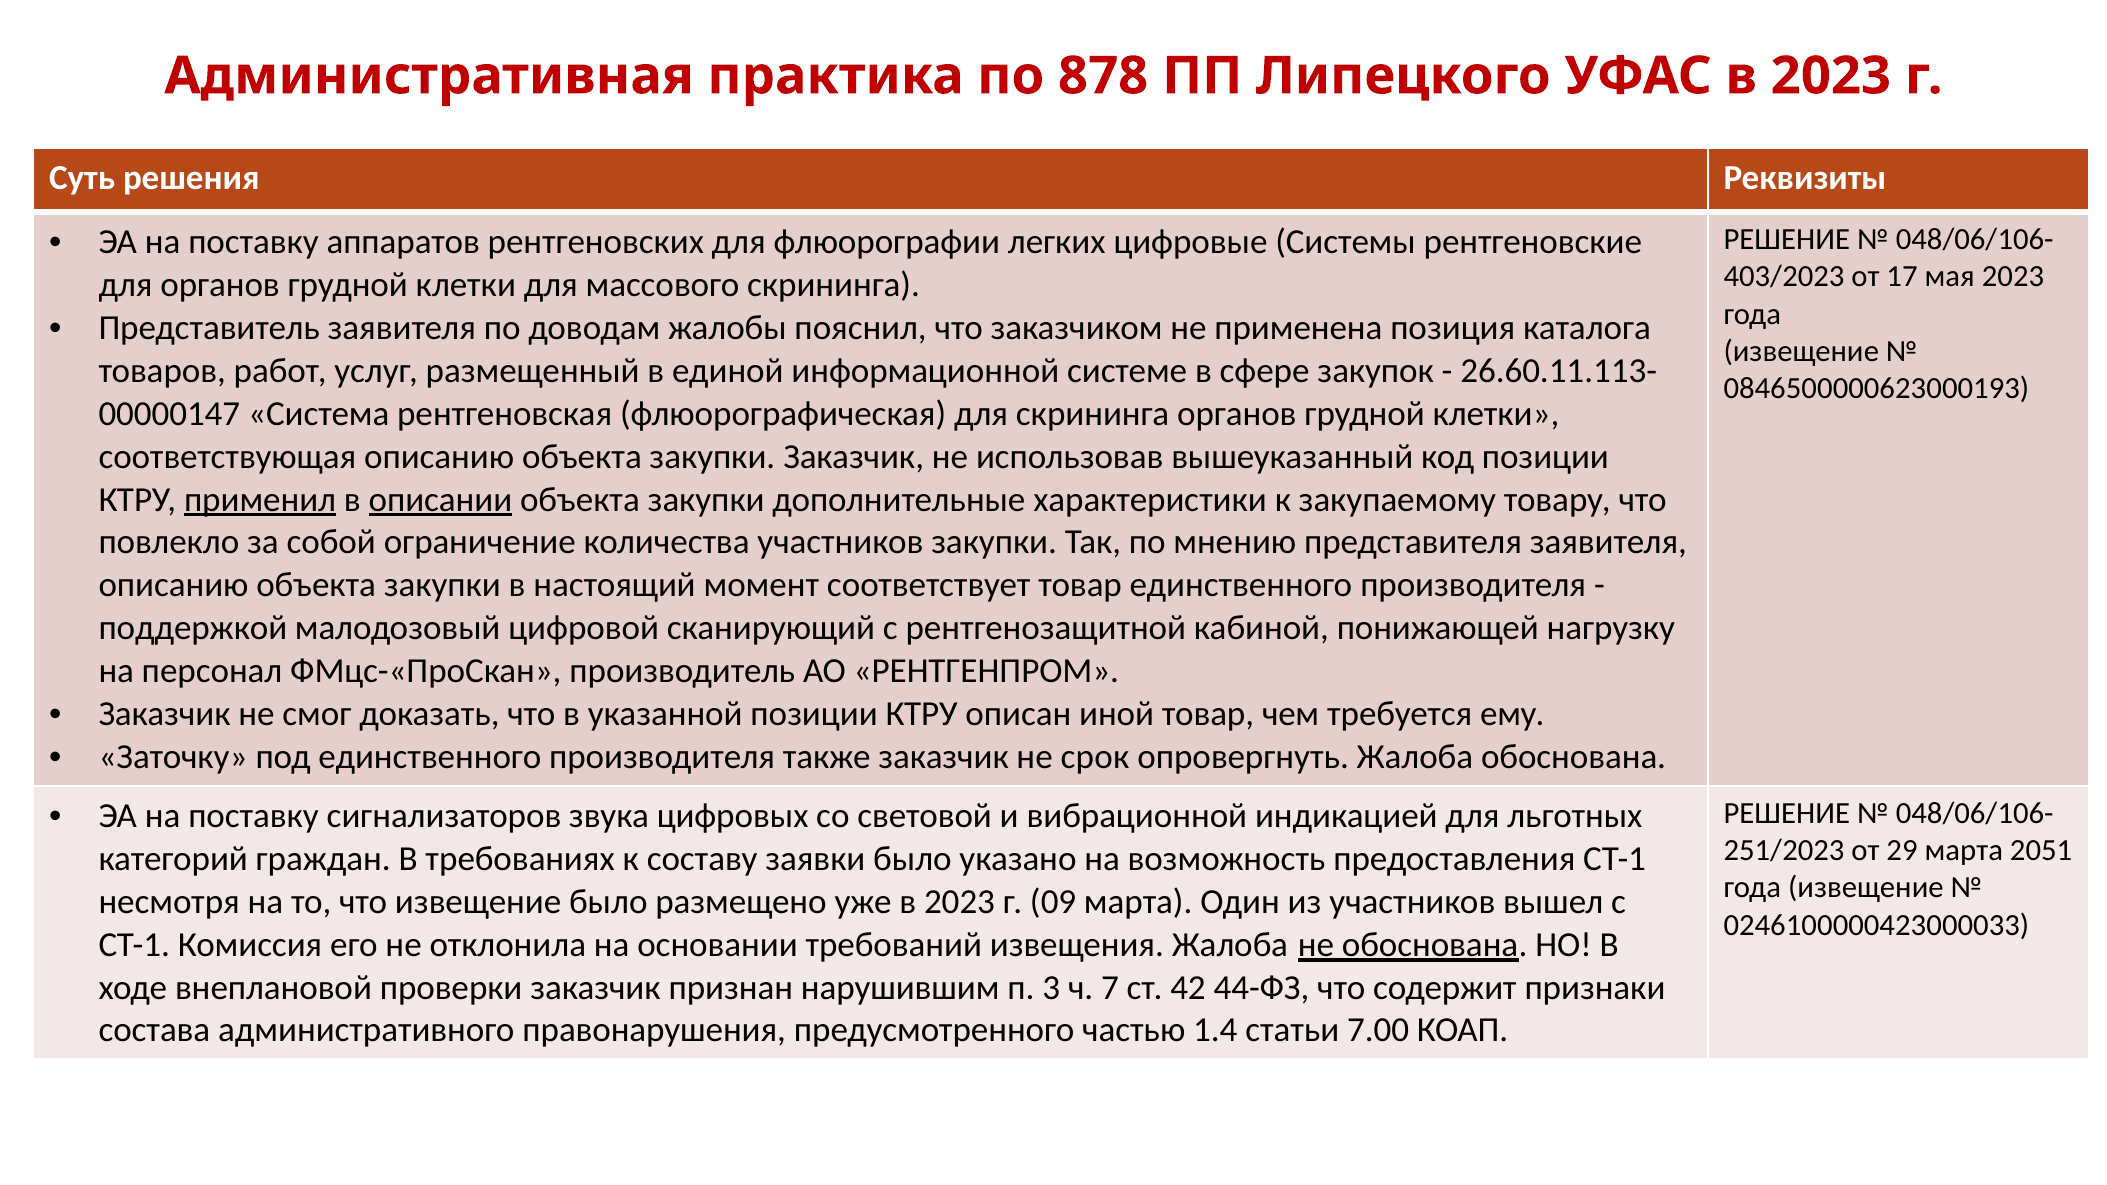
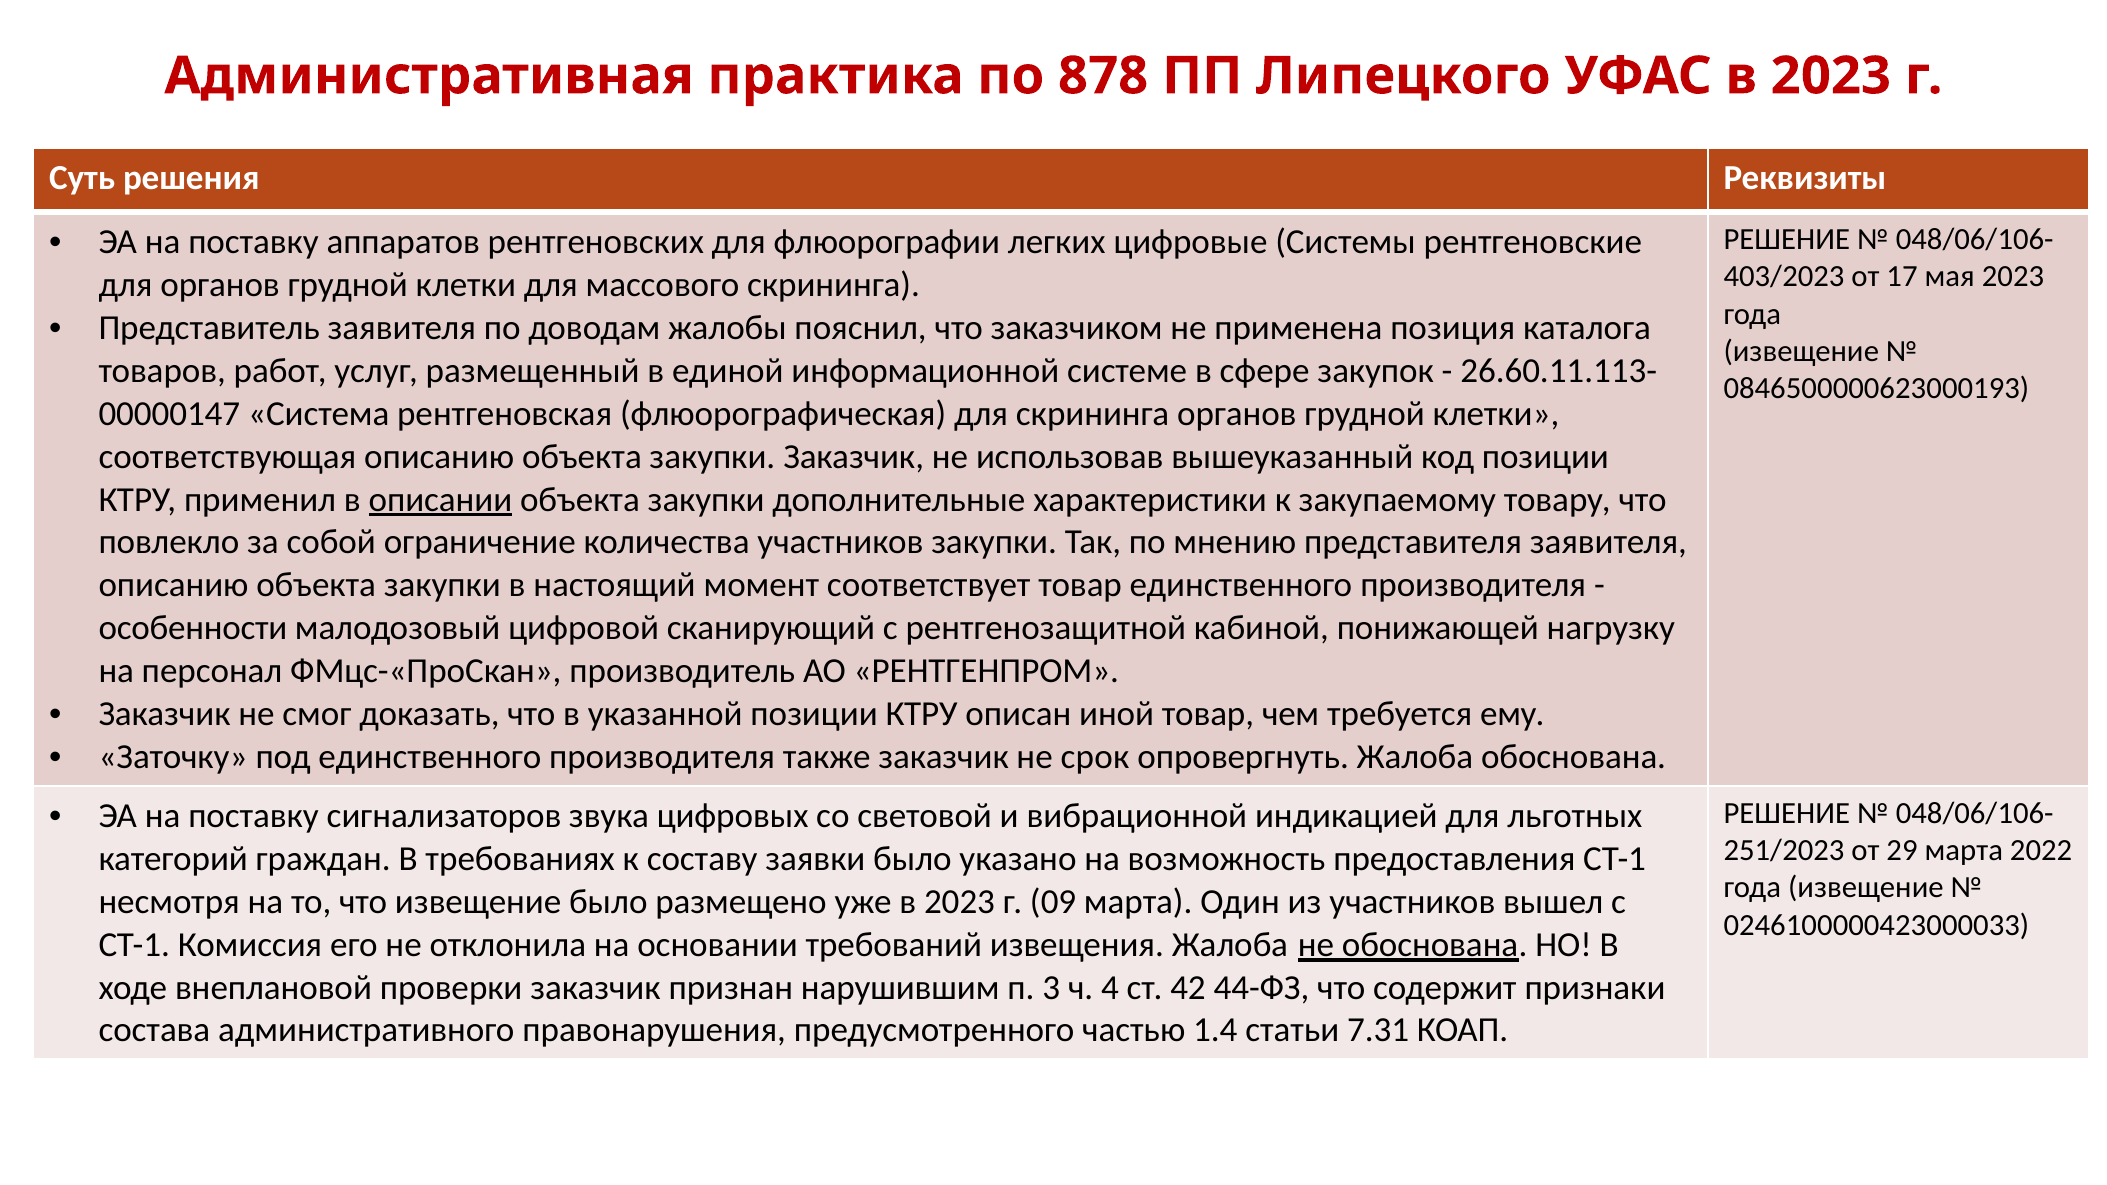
применил underline: present -> none
поддержкой: поддержкой -> особенности
2051: 2051 -> 2022
7: 7 -> 4
7.00: 7.00 -> 7.31
